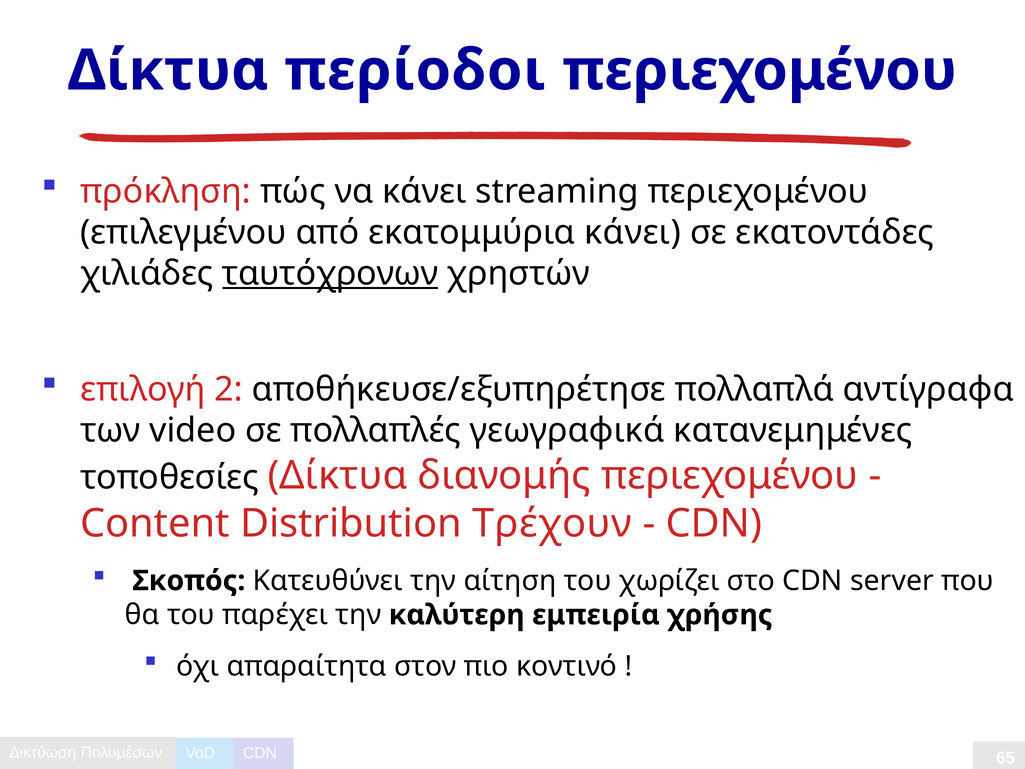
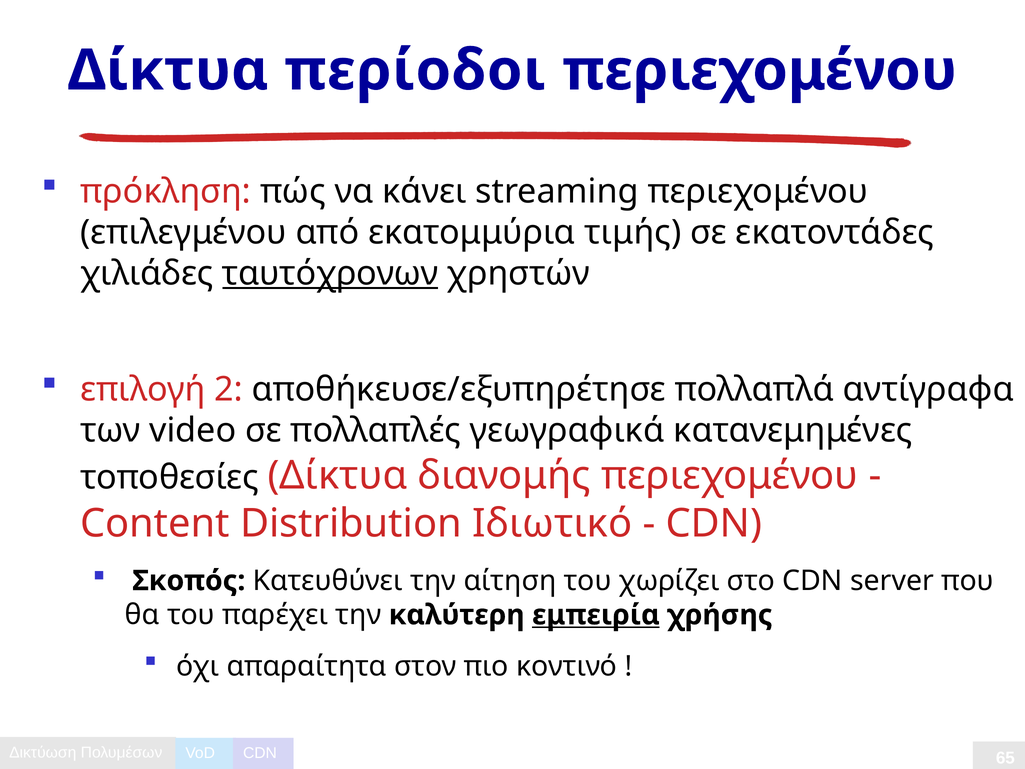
εκατομμύρια κάνει: κάνει -> τιμής
Τρέχουν: Τρέχουν -> Iδιωτικό
εμπειρία underline: none -> present
